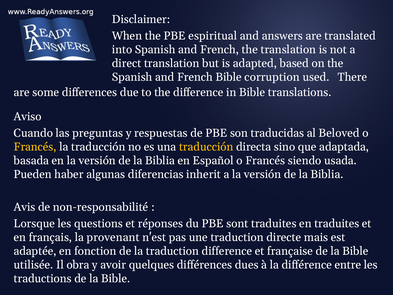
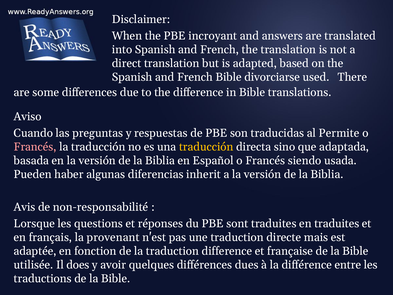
espiritual: espiritual -> incroyant
corruption: corruption -> divorciarse
Beloved: Beloved -> Permite
Francés at (35, 147) colour: yellow -> pink
obra: obra -> does
